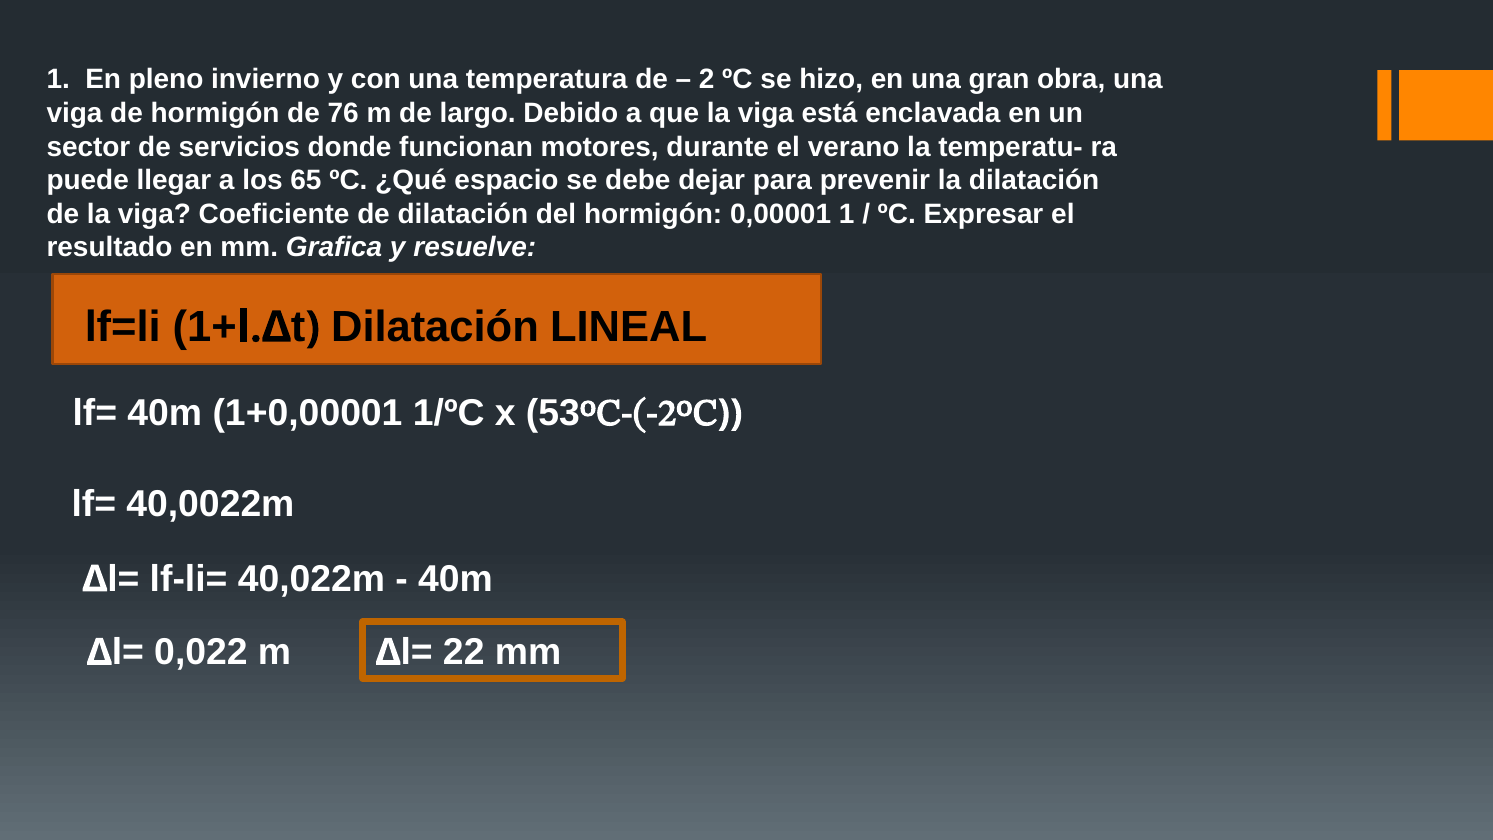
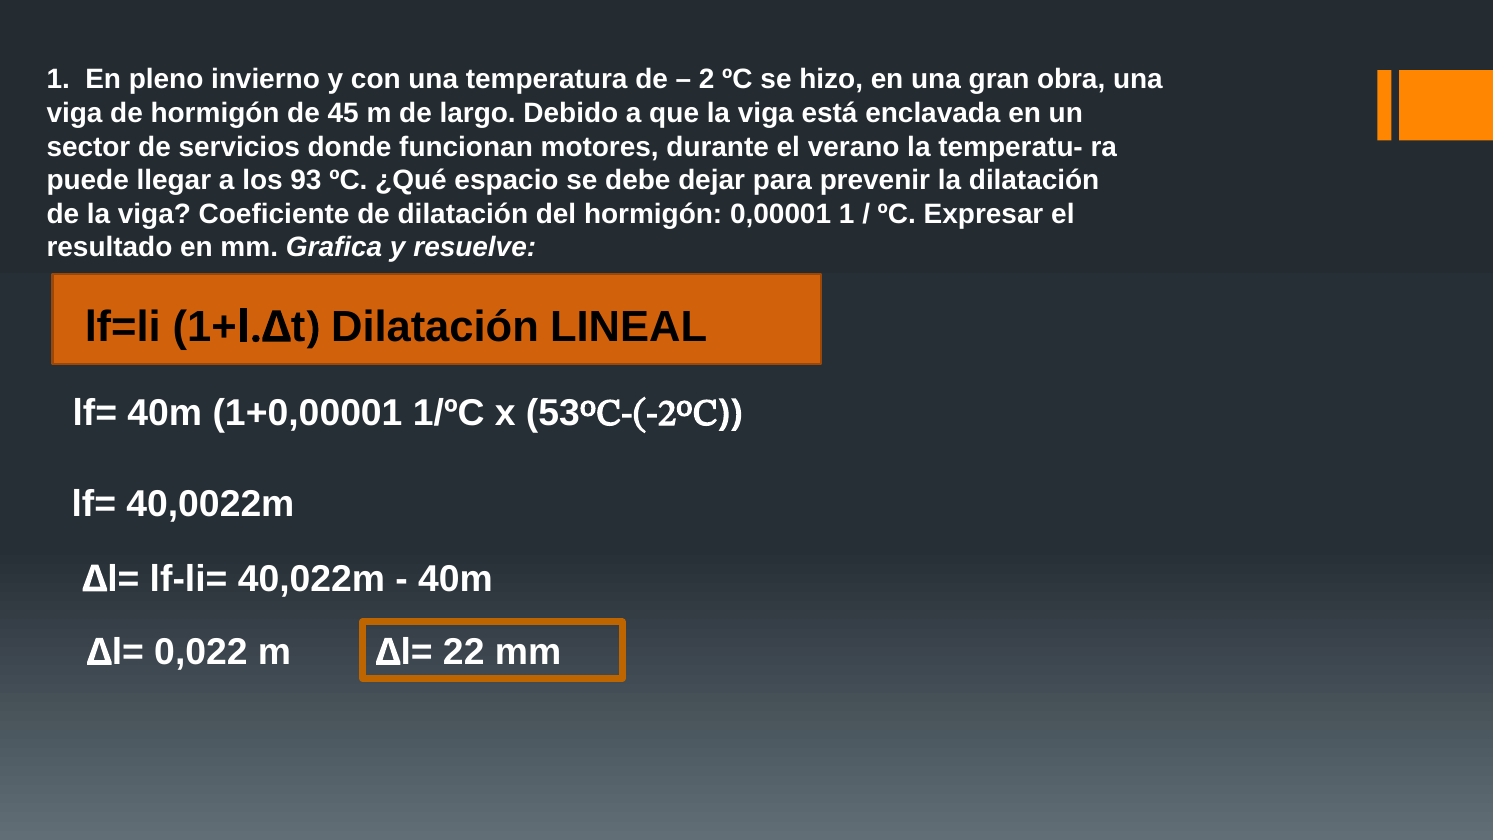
76: 76 -> 45
65: 65 -> 93
